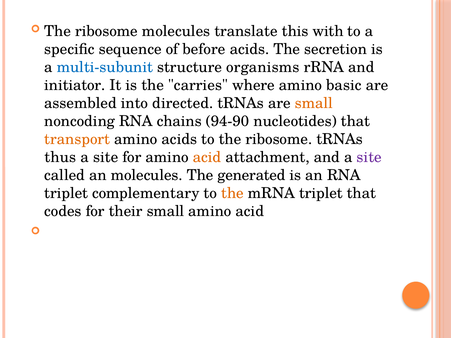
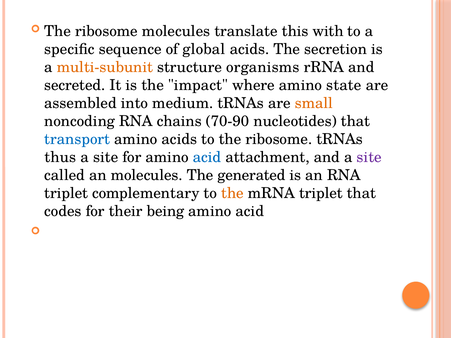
before: before -> global
multi-subunit colour: blue -> orange
initiator: initiator -> secreted
carries: carries -> impact
basic: basic -> state
directed: directed -> medium
94-90: 94-90 -> 70-90
transport colour: orange -> blue
acid at (207, 157) colour: orange -> blue
their small: small -> being
